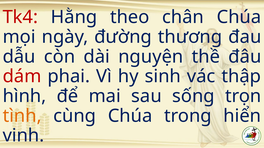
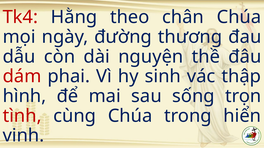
tình colour: orange -> red
